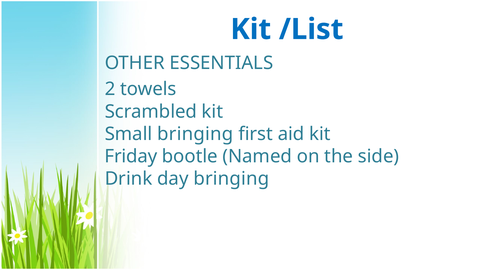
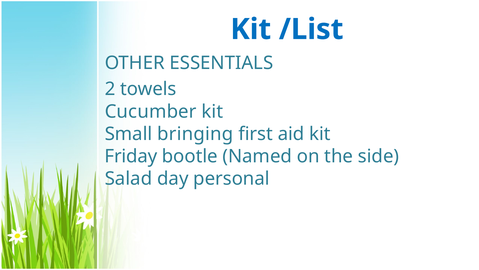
Scrambled: Scrambled -> Cucumber
Drink: Drink -> Salad
day bringing: bringing -> personal
